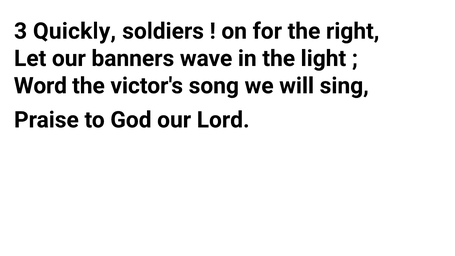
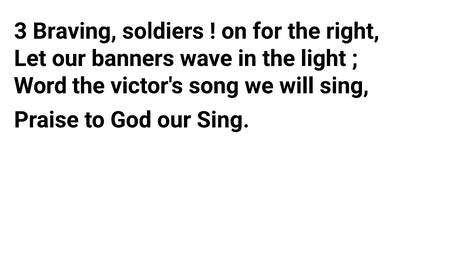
Quickly: Quickly -> Braving
our Lord: Lord -> Sing
